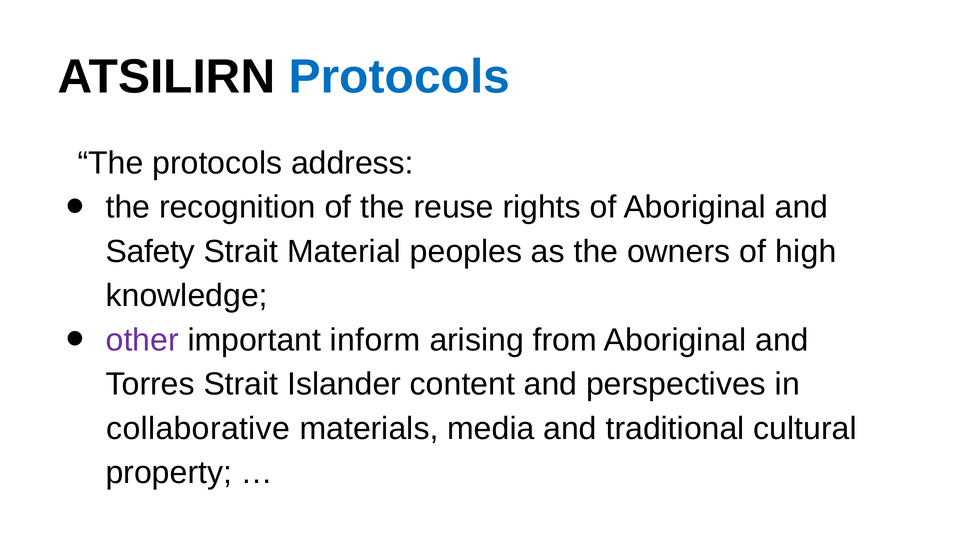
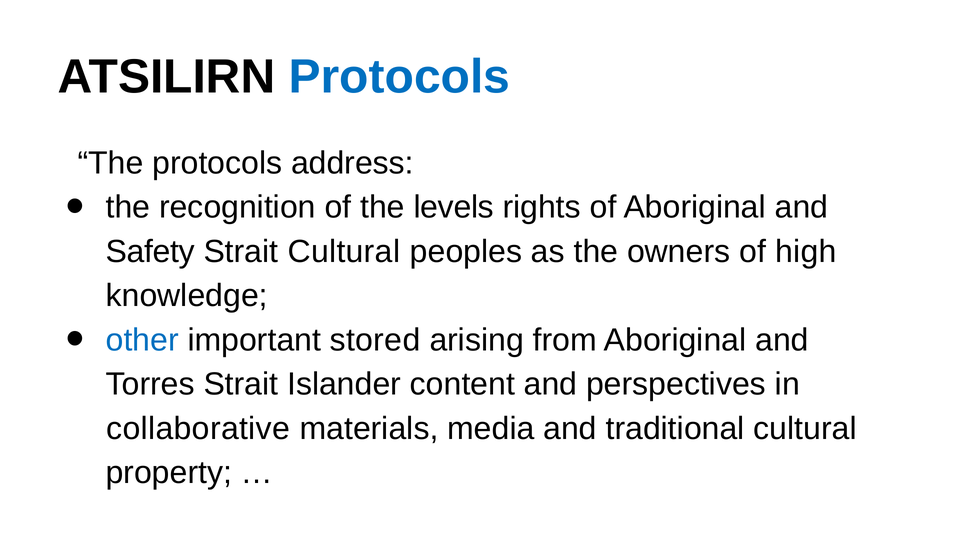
reuse: reuse -> levels
Strait Material: Material -> Cultural
other colour: purple -> blue
inform: inform -> stored
